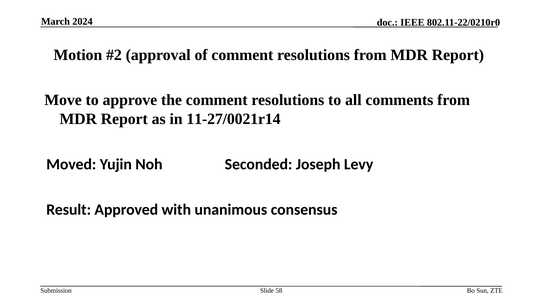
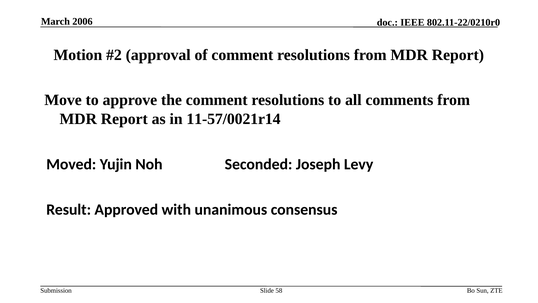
2024: 2024 -> 2006
11-27/0021r14: 11-27/0021r14 -> 11-57/0021r14
